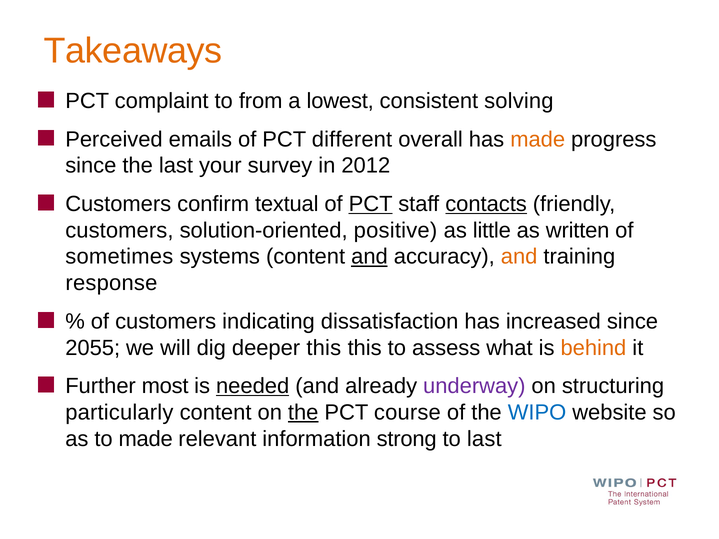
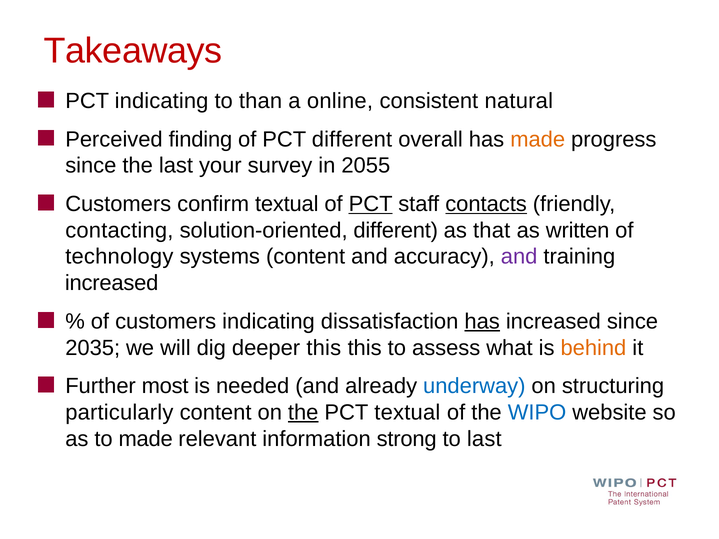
Takeaways colour: orange -> red
PCT complaint: complaint -> indicating
from: from -> than
lowest: lowest -> online
solving: solving -> natural
emails: emails -> finding
2012: 2012 -> 2055
customers at (119, 231): customers -> contacting
solution-oriented positive: positive -> different
little: little -> that
sometimes: sometimes -> technology
and at (369, 257) underline: present -> none
and at (519, 257) colour: orange -> purple
response at (111, 283): response -> increased
has at (482, 322) underline: none -> present
2055: 2055 -> 2035
needed underline: present -> none
underway colour: purple -> blue
PCT course: course -> textual
